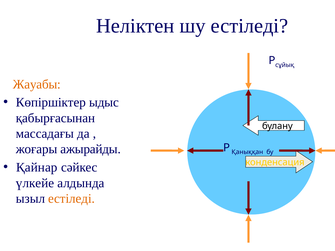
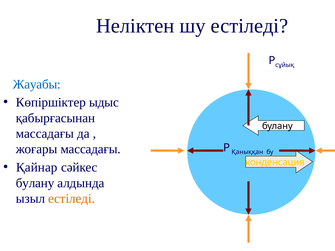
Жауабы colour: orange -> blue
жоғары ажырайды: ажырайды -> массадағы
үлкейе at (35, 183): үлкейе -> булану
